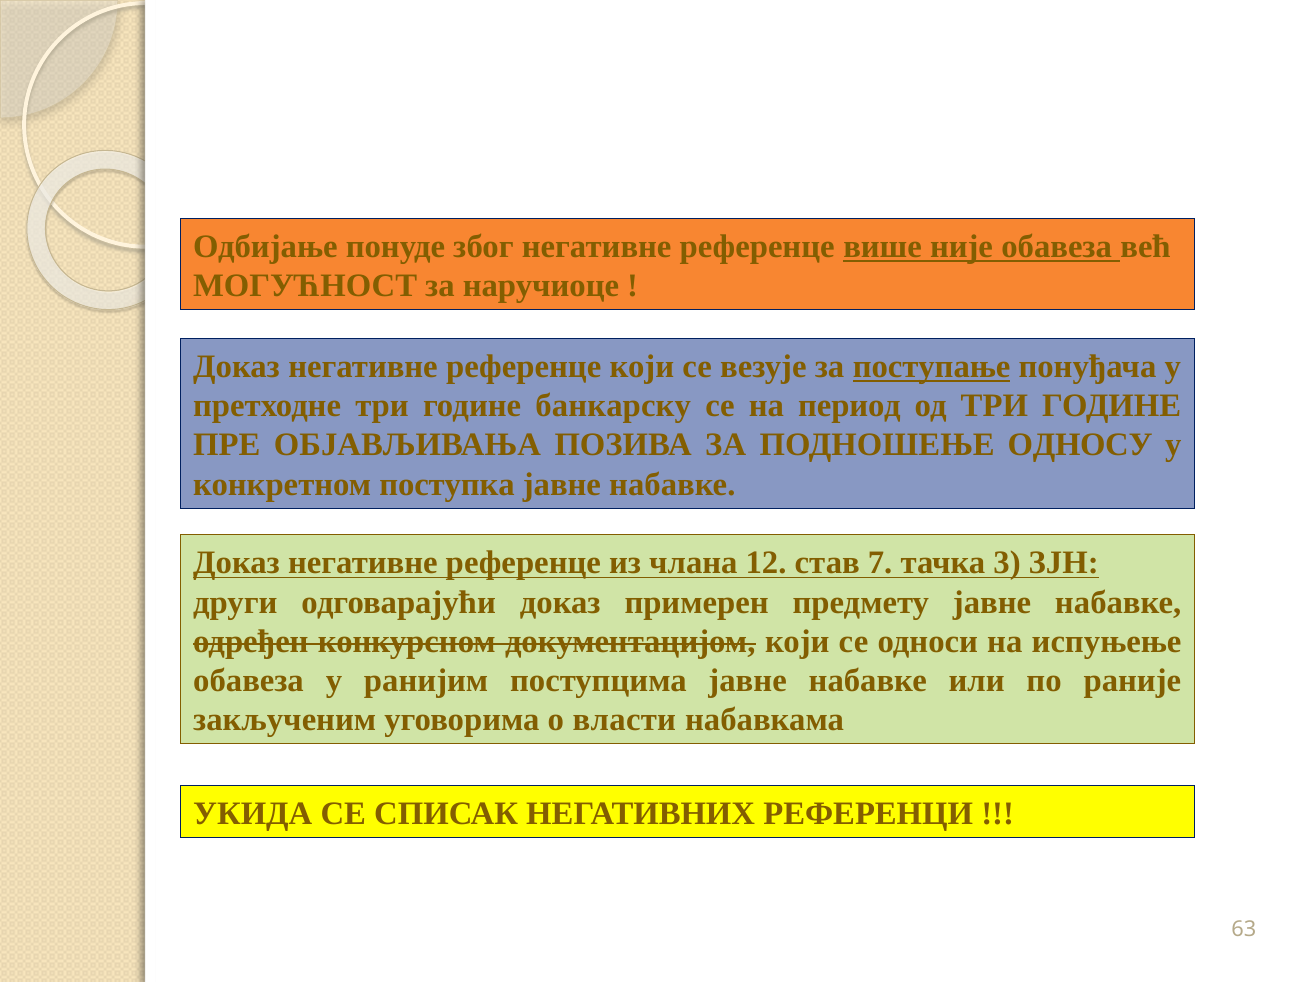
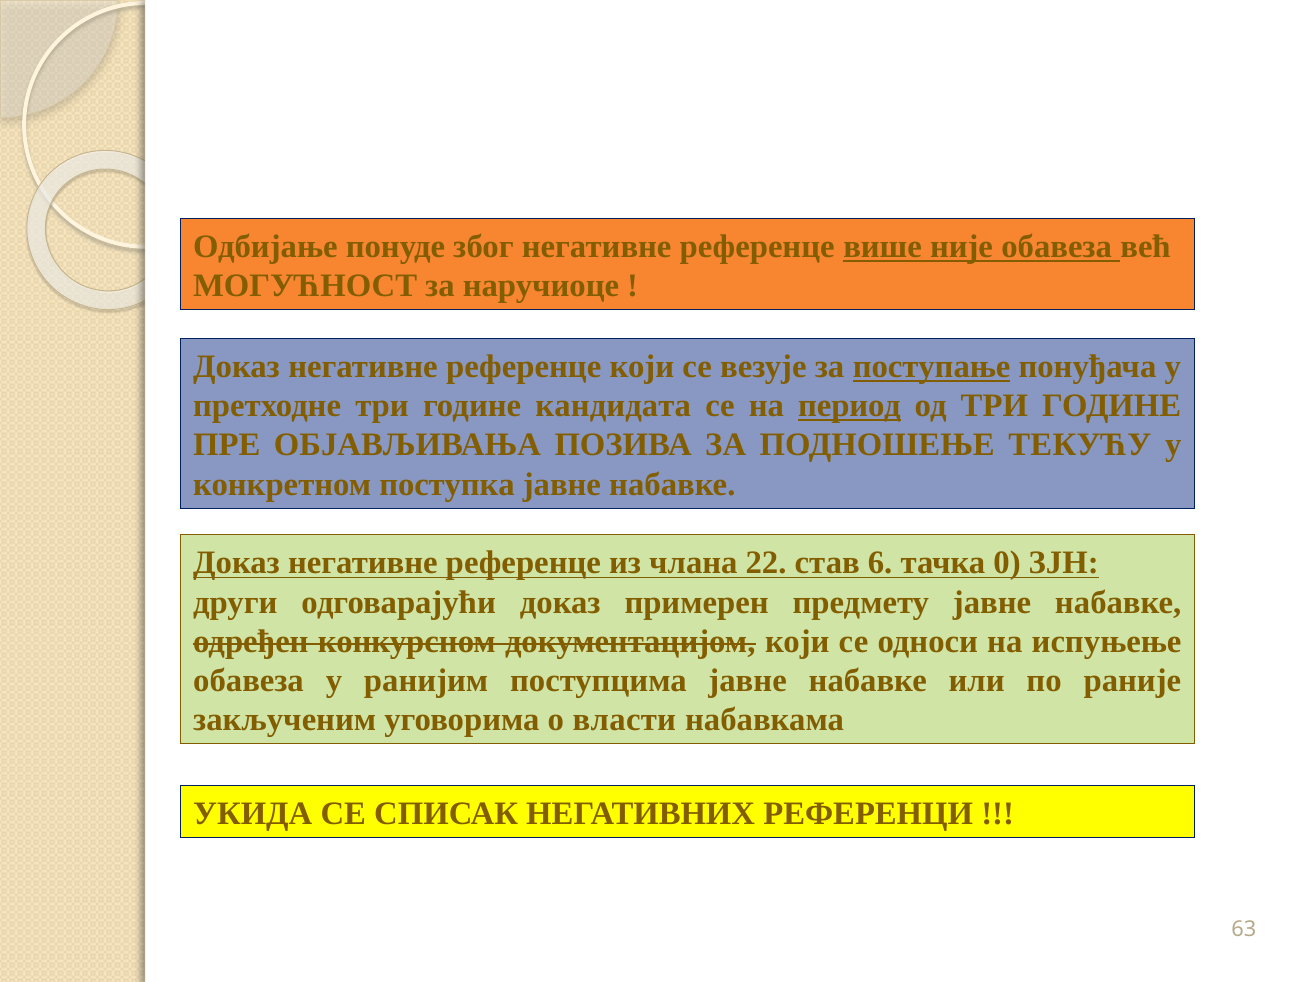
банкарску: банкарску -> кандидата
период underline: none -> present
ОДНОСУ: ОДНОСУ -> ТЕКУЋУ
12: 12 -> 22
7: 7 -> 6
3: 3 -> 0
